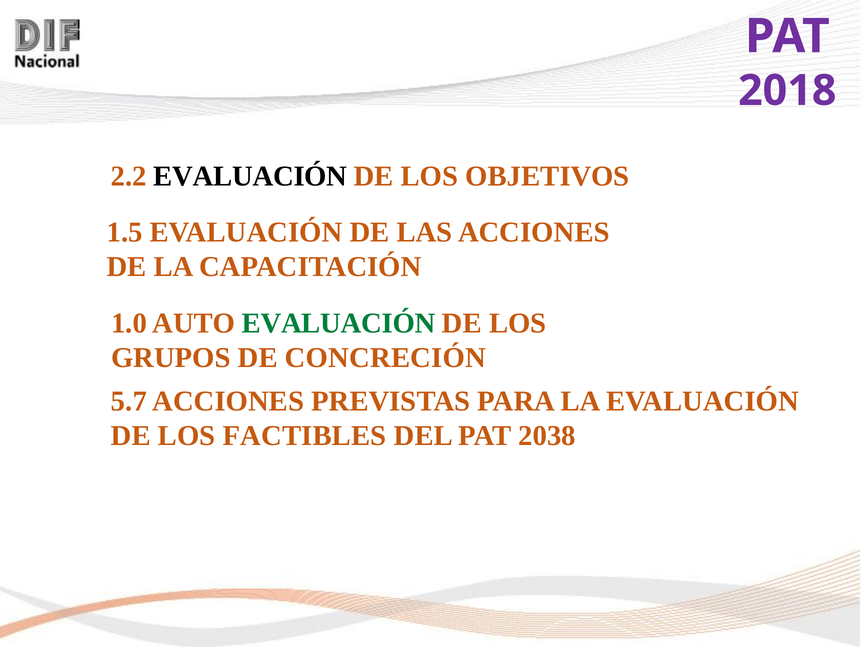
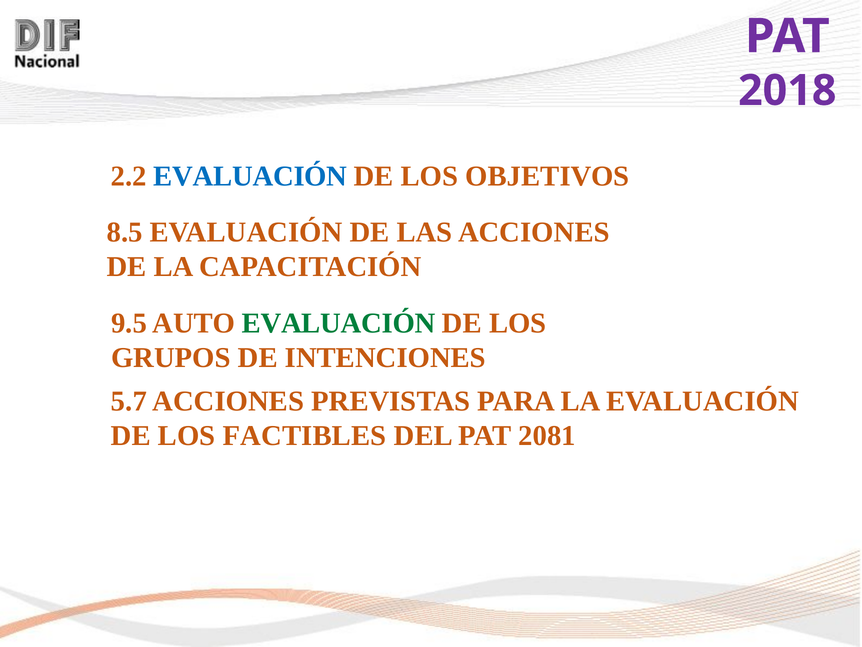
EVALUACIÓN at (250, 176) colour: black -> blue
1.5: 1.5 -> 8.5
1.0: 1.0 -> 9.5
CONCRECIÓN: CONCRECIÓN -> INTENCIONES
2038: 2038 -> 2081
